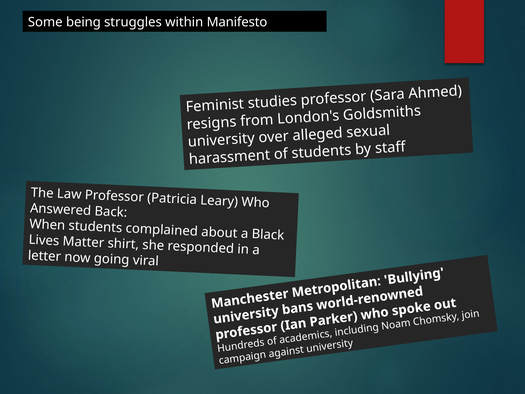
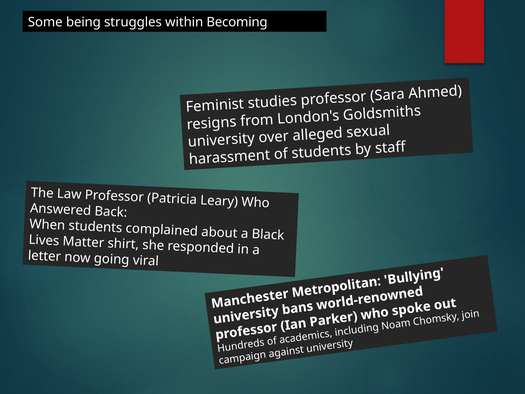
Manifesto: Manifesto -> Becoming
